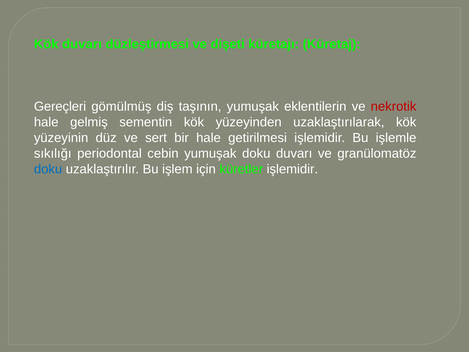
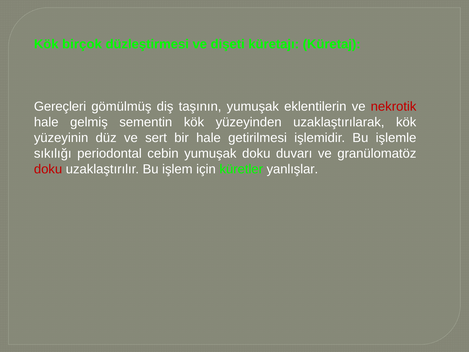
Kök duvarı: duvarı -> birçok
doku at (48, 169) colour: blue -> red
küretler işlemidir: işlemidir -> yanlışlar
